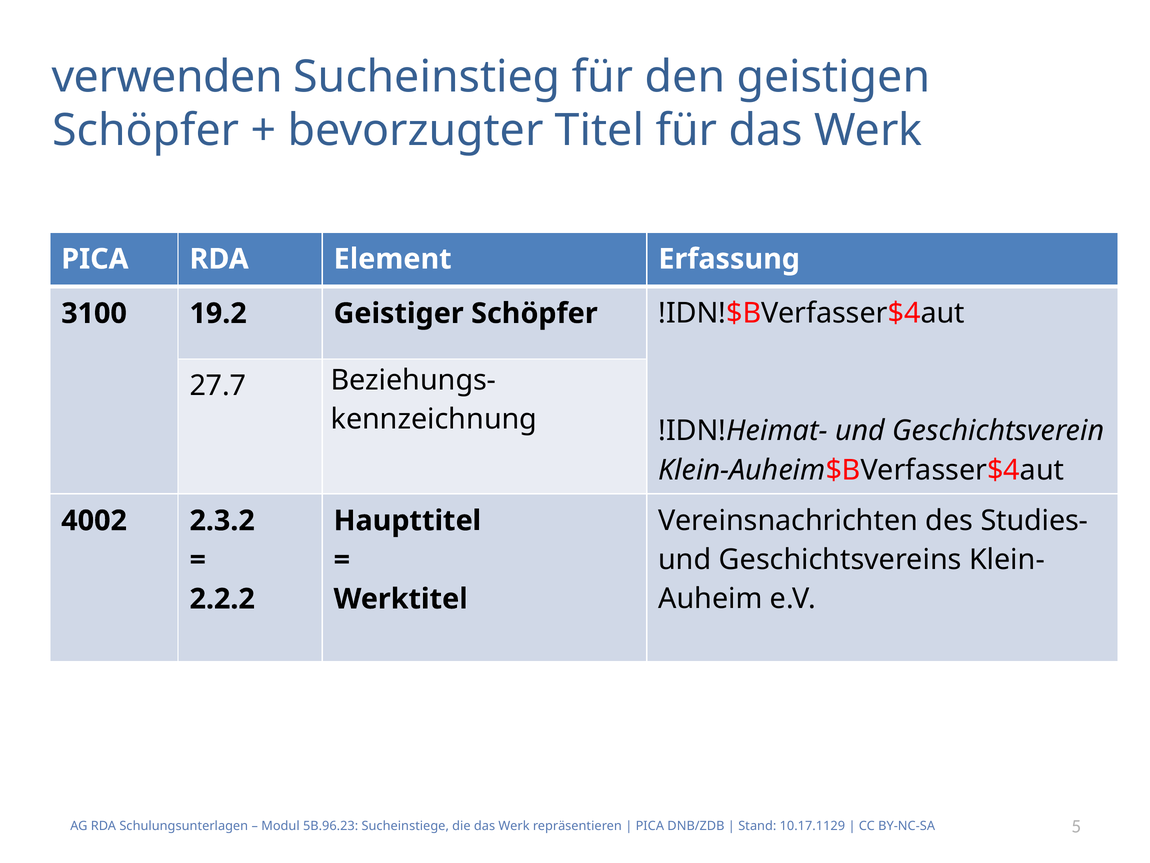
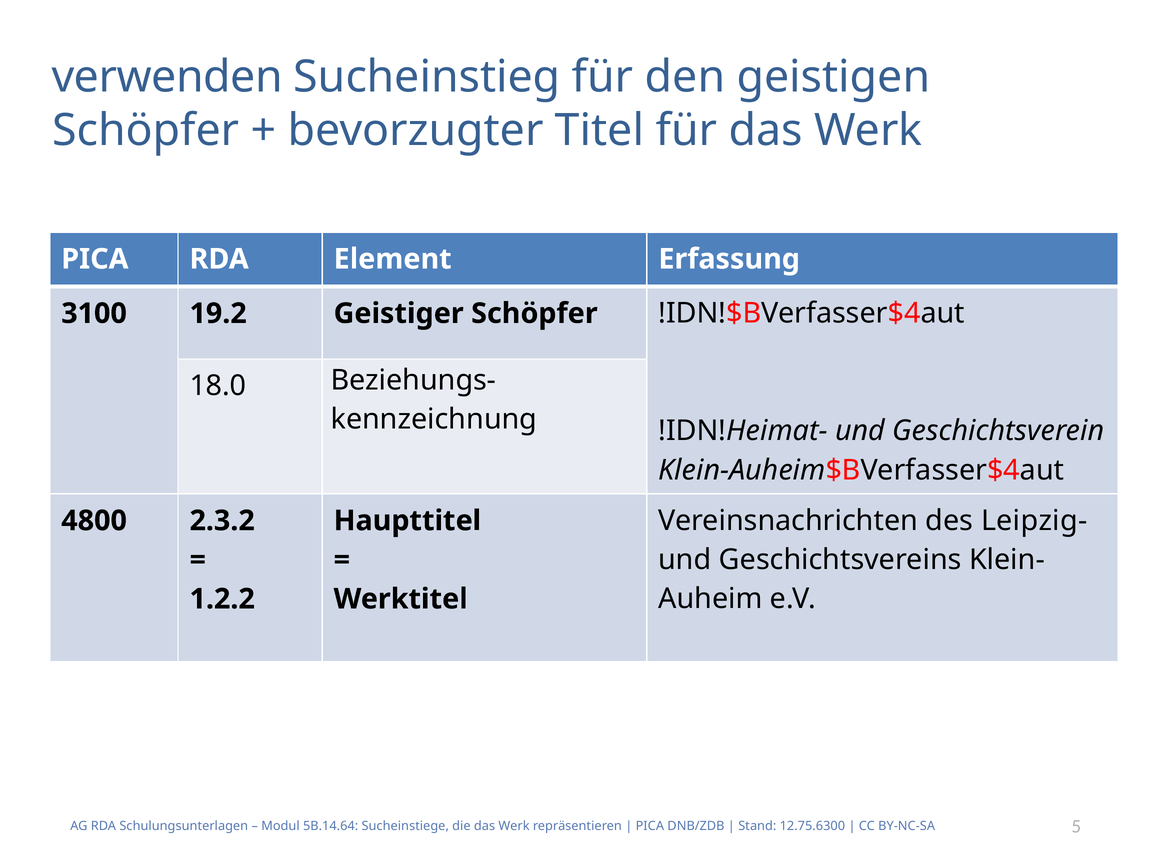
27.7: 27.7 -> 18.0
Studies-: Studies- -> Leipzig-
4002: 4002 -> 4800
2.2.2: 2.2.2 -> 1.2.2
5B.96.23: 5B.96.23 -> 5B.14.64
10.17.1129: 10.17.1129 -> 12.75.6300
